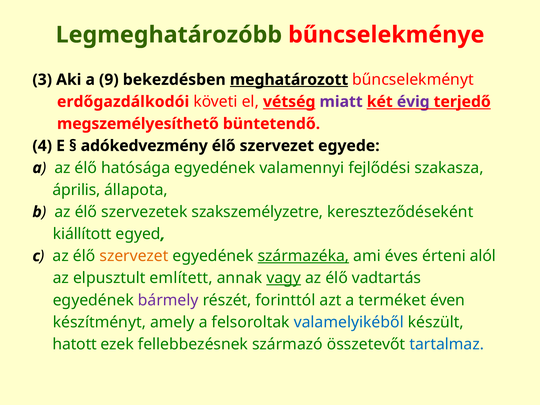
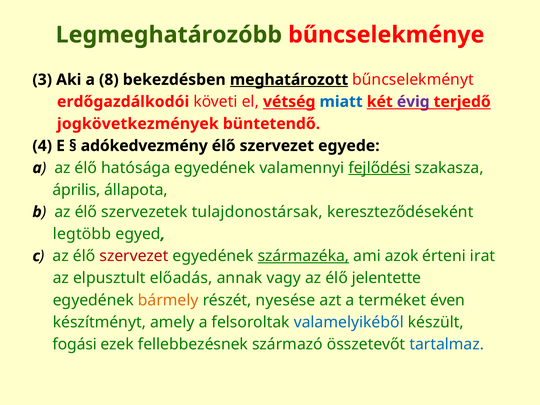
9: 9 -> 8
miatt colour: purple -> blue
megszemélyesíthető: megszemélyesíthető -> jogkövetkezmények
fejlődési underline: none -> present
szakszemélyzetre: szakszemélyzetre -> tulajdonostársak
kiállított: kiállított -> legtöbb
szervezet at (134, 256) colour: orange -> red
éves: éves -> azok
alól: alól -> irat
említett: említett -> előadás
vagy underline: present -> none
vadtartás: vadtartás -> jelentette
bármely colour: purple -> orange
forinttól: forinttól -> nyesése
hatott: hatott -> fogási
